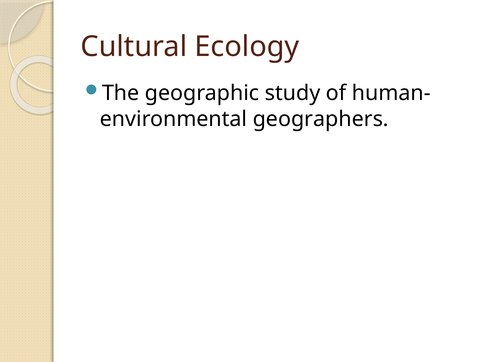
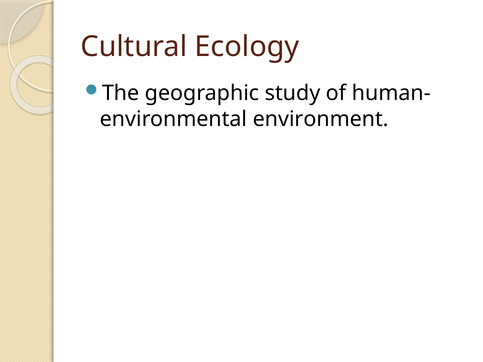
geographers: geographers -> environment
